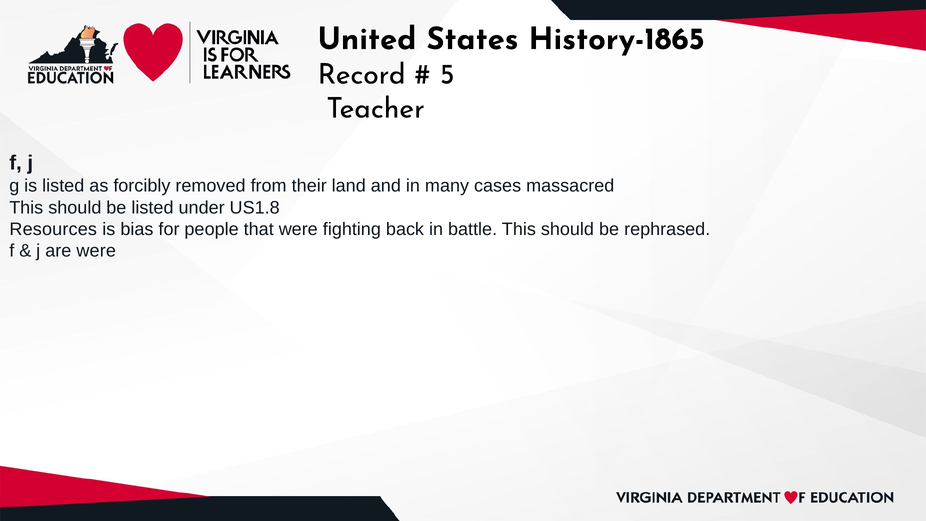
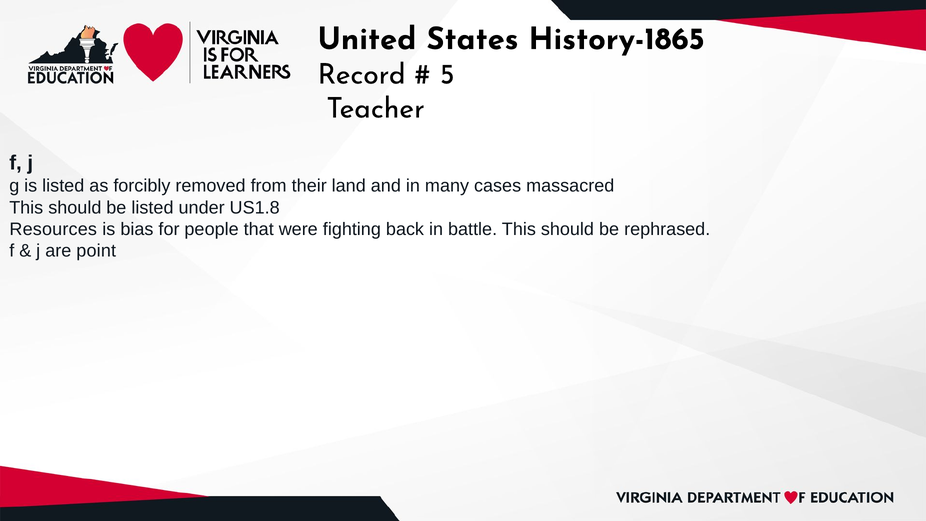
are were: were -> point
